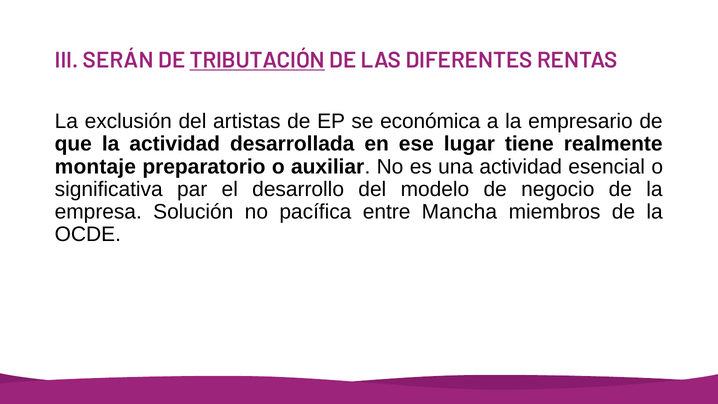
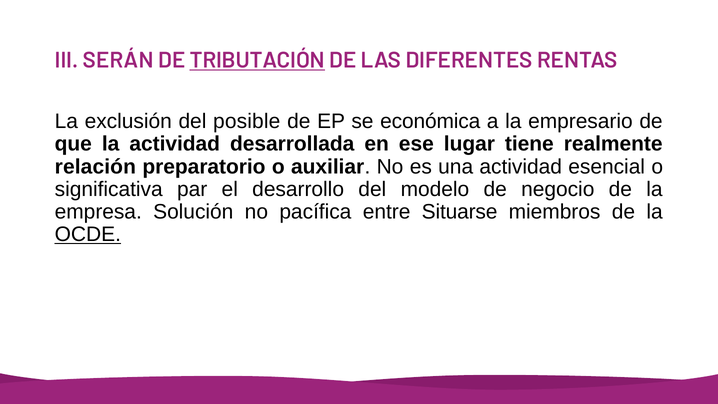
artistas: artistas -> posible
montaje: montaje -> relación
Mancha: Mancha -> Situarse
OCDE underline: none -> present
